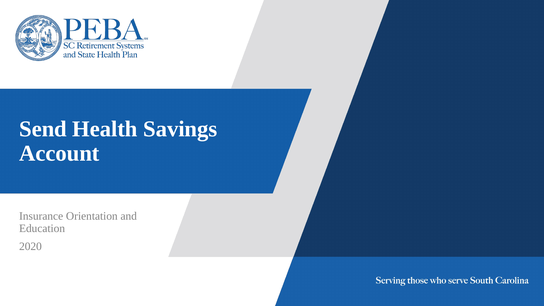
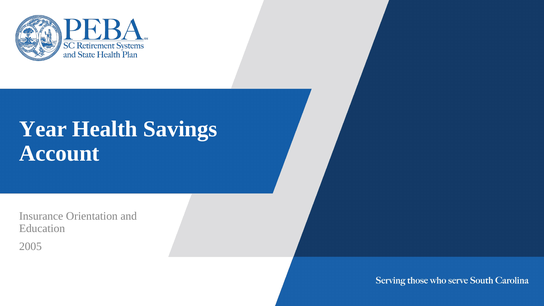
Send: Send -> Year
2020: 2020 -> 2005
